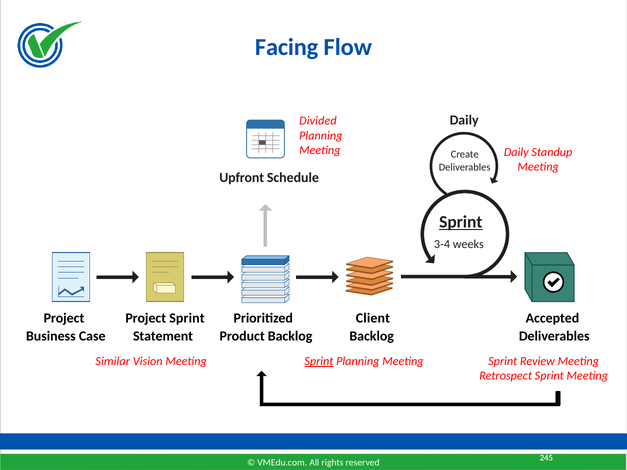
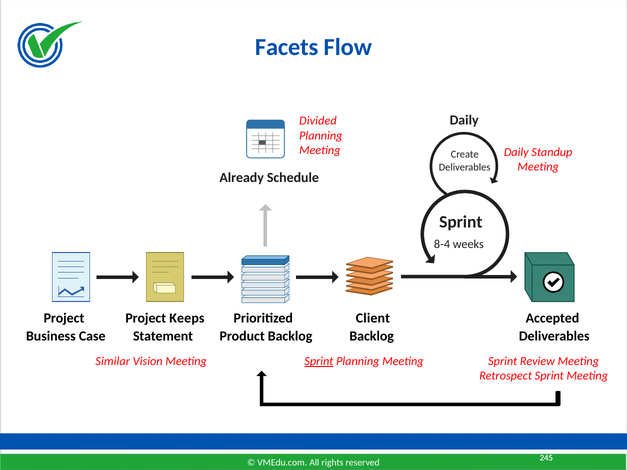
Facing: Facing -> Facets
Upfront: Upfront -> Already
Sprint at (461, 222) underline: present -> none
3-4: 3-4 -> 8-4
Project Sprint: Sprint -> Keeps
